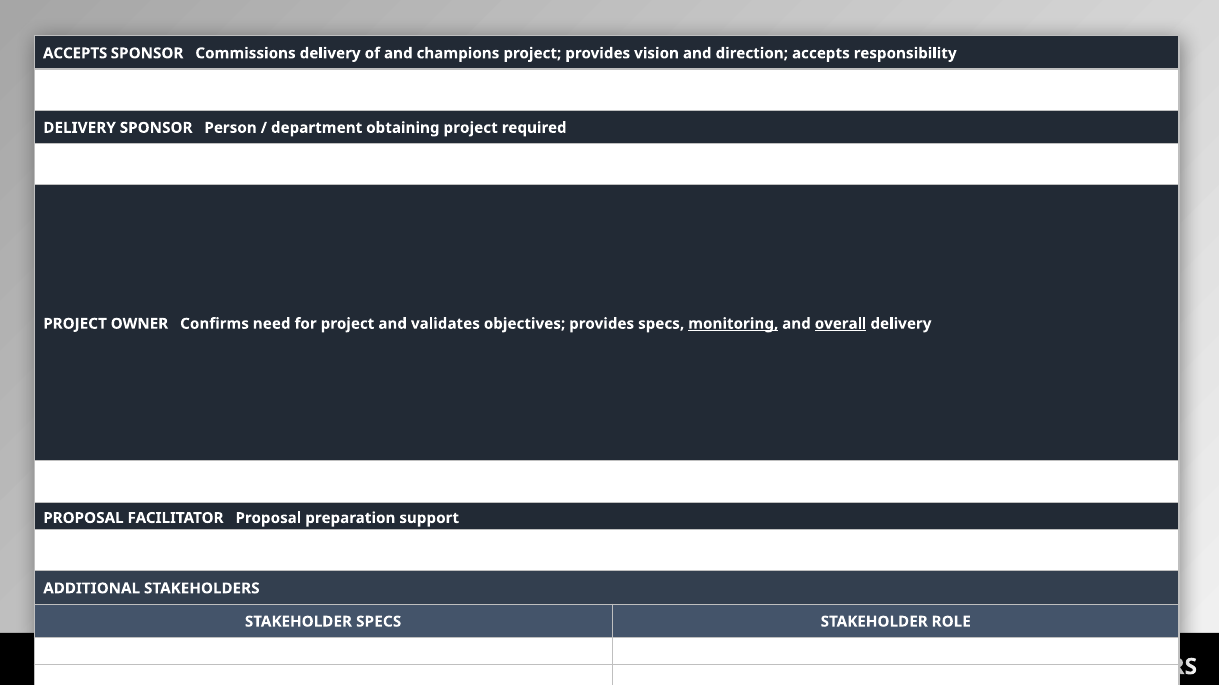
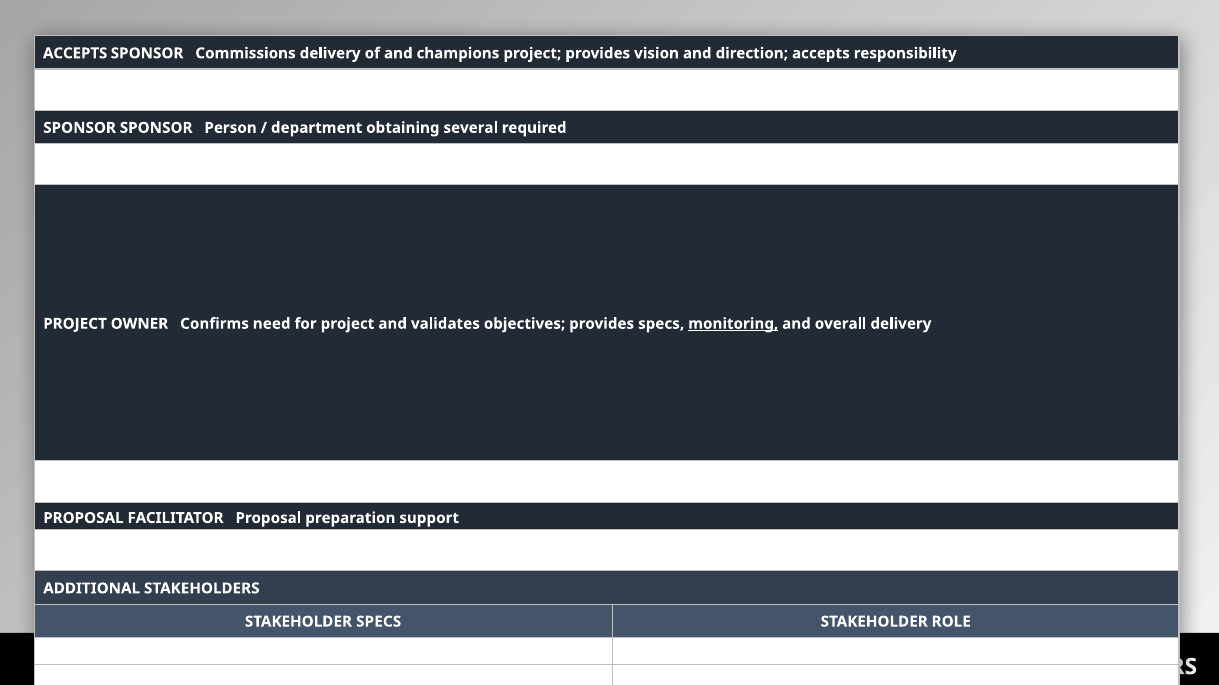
DELIVERY at (80, 128): DELIVERY -> SPONSOR
obtaining project: project -> several
overall underline: present -> none
